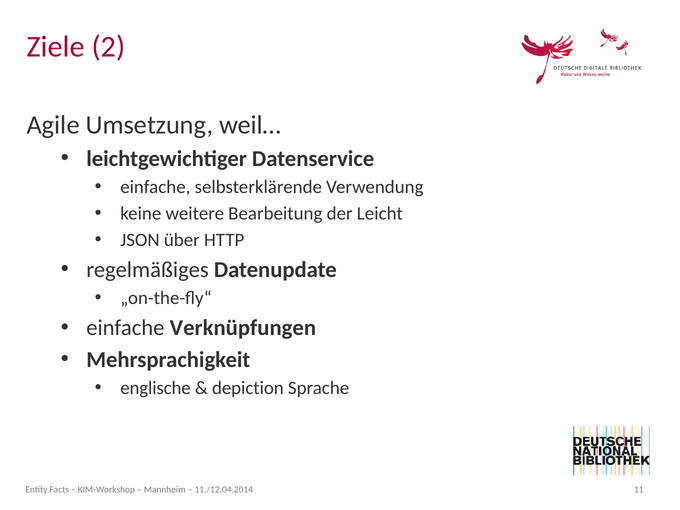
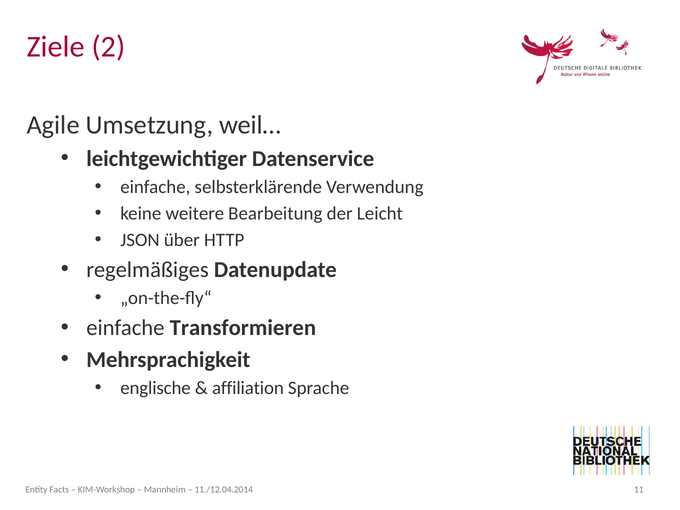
Verknüpfungen: Verknüpfungen -> Transformieren
depiction: depiction -> affiliation
